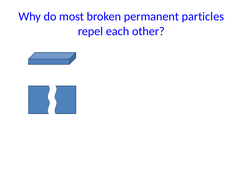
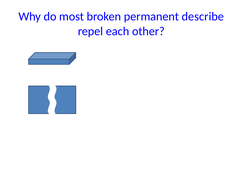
particles: particles -> describe
